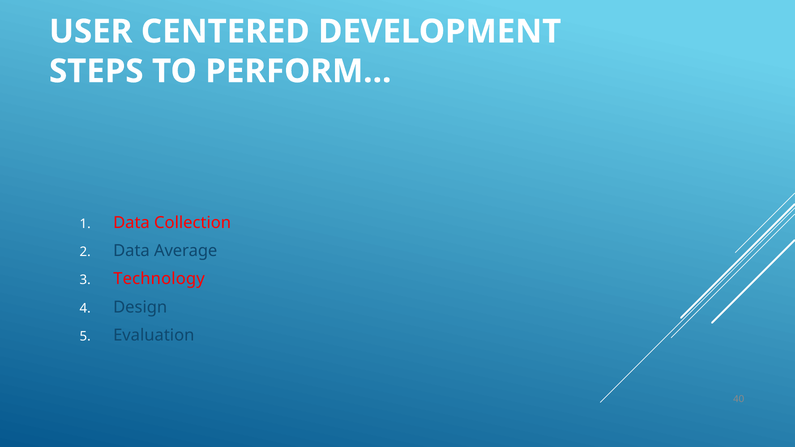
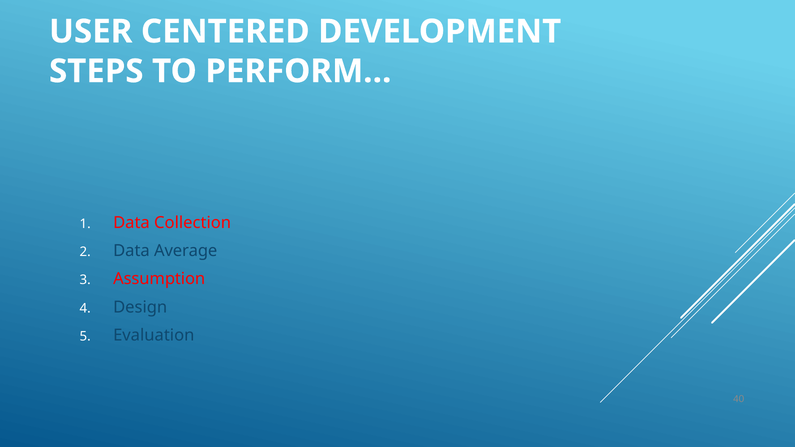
Technology: Technology -> Assumption
